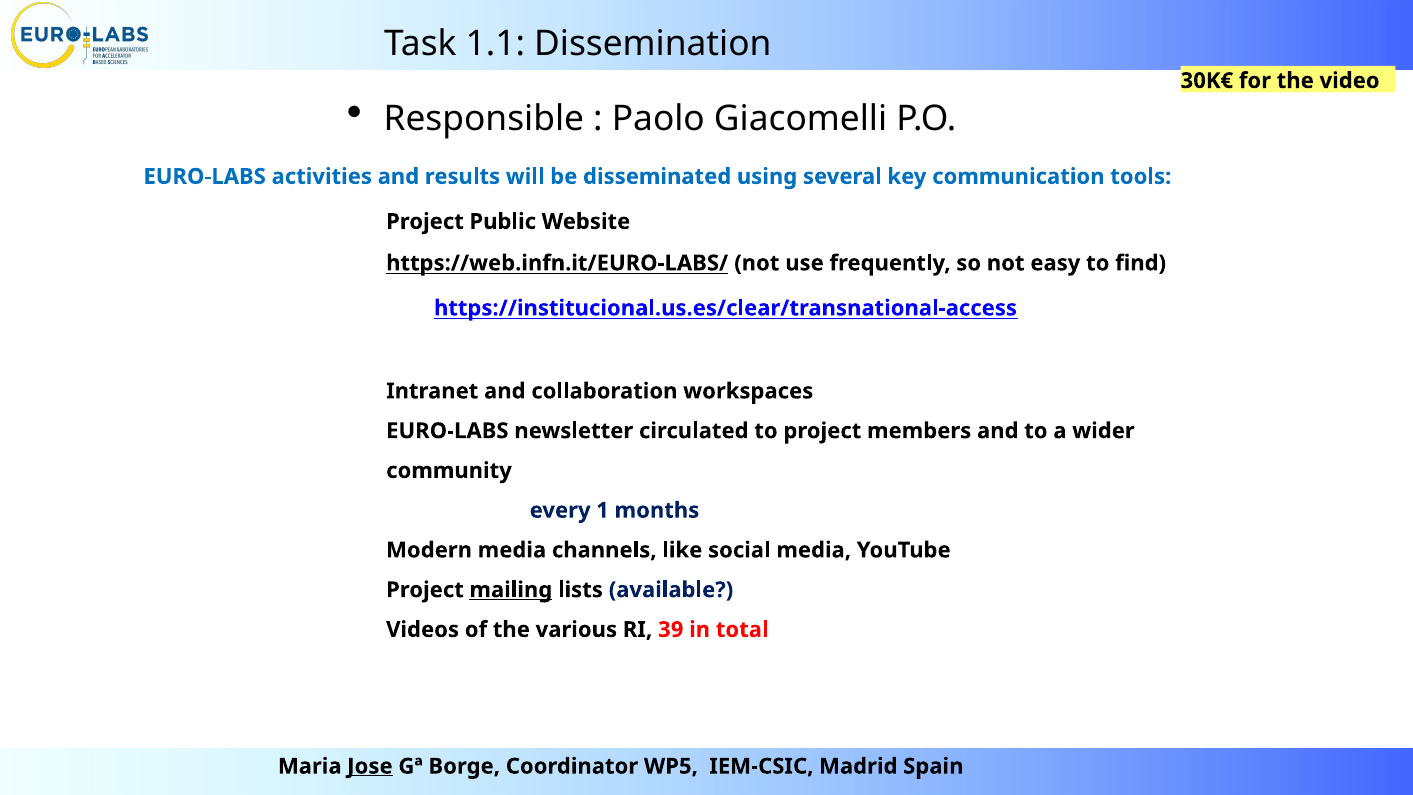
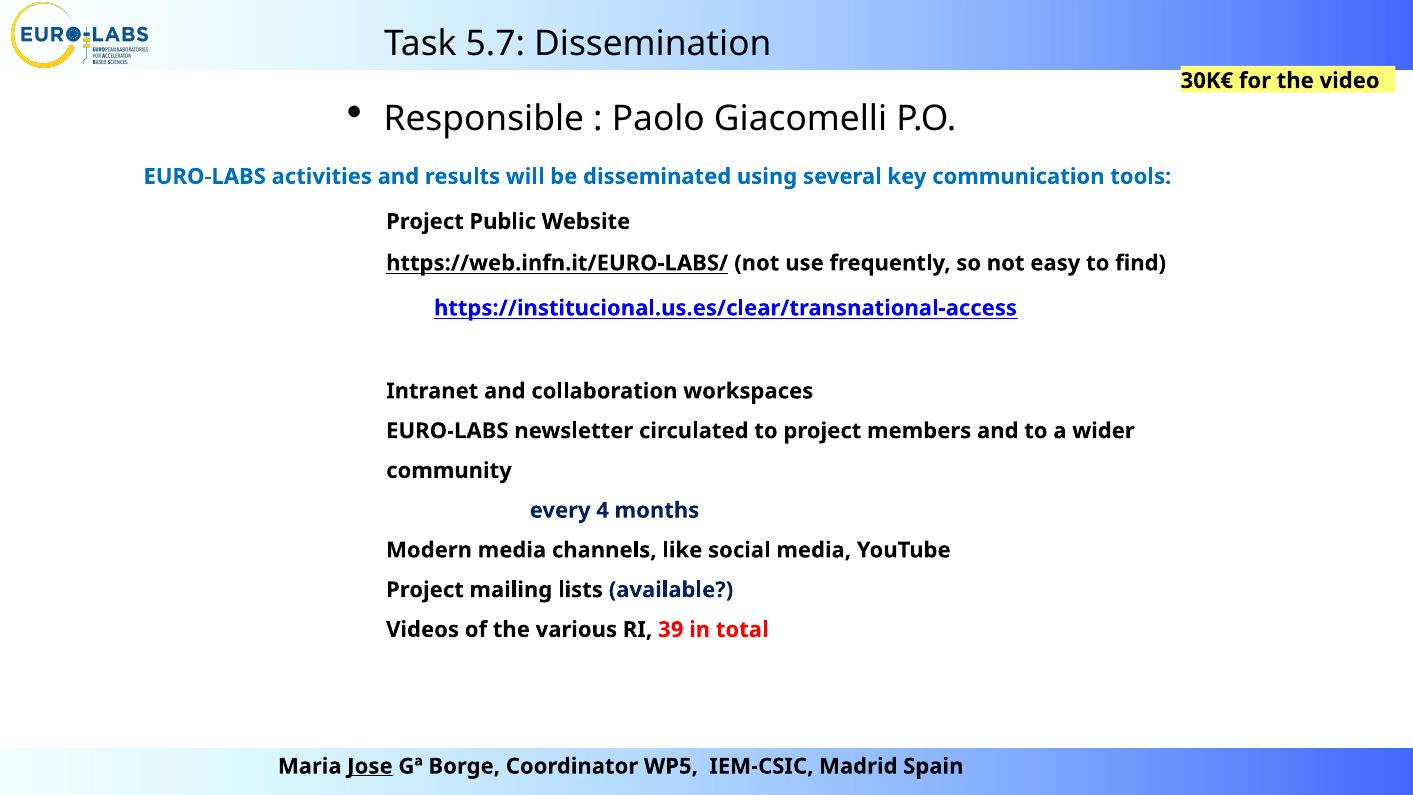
1.1: 1.1 -> 5.7
1: 1 -> 4
mailing underline: present -> none
